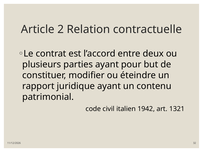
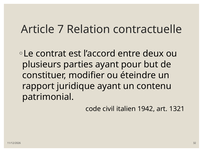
2: 2 -> 7
